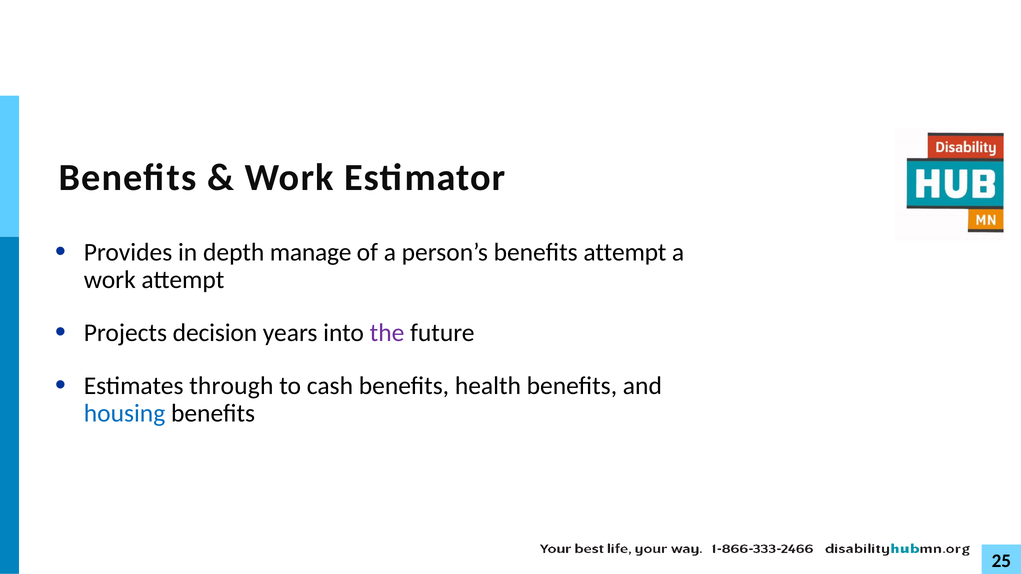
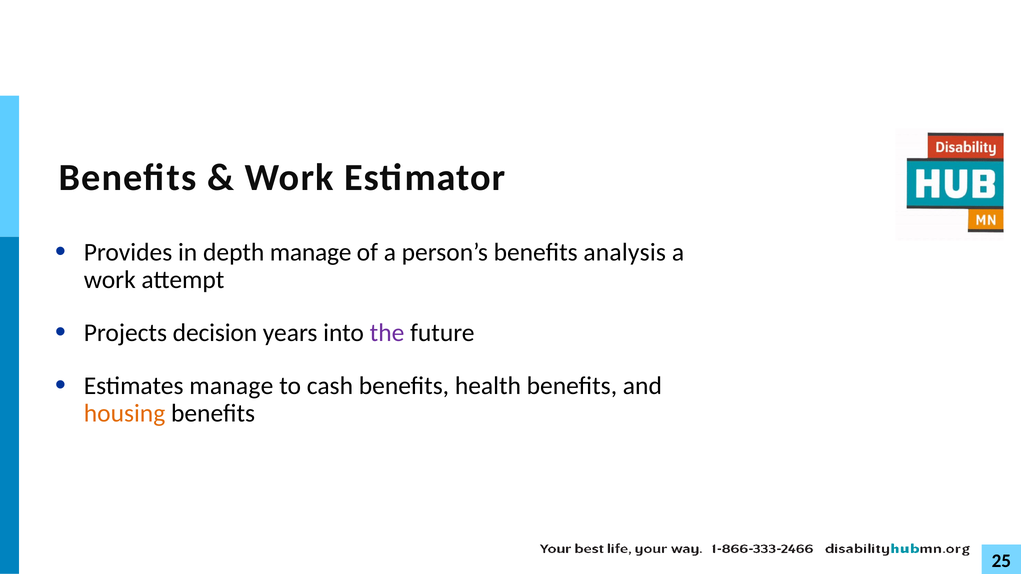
benefits attempt: attempt -> analysis
Estimates through: through -> manage
housing colour: blue -> orange
